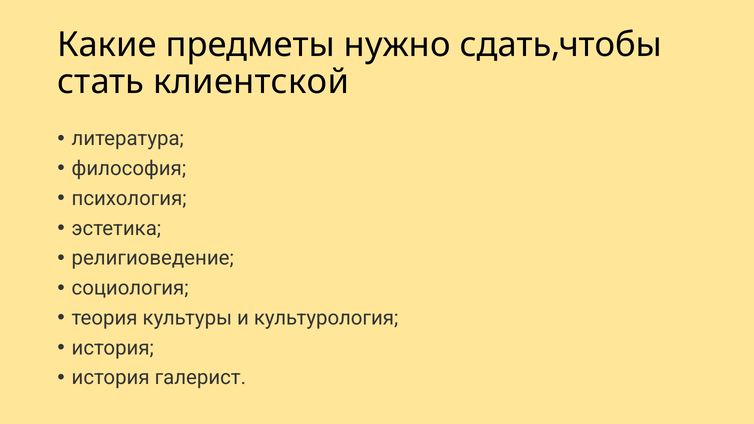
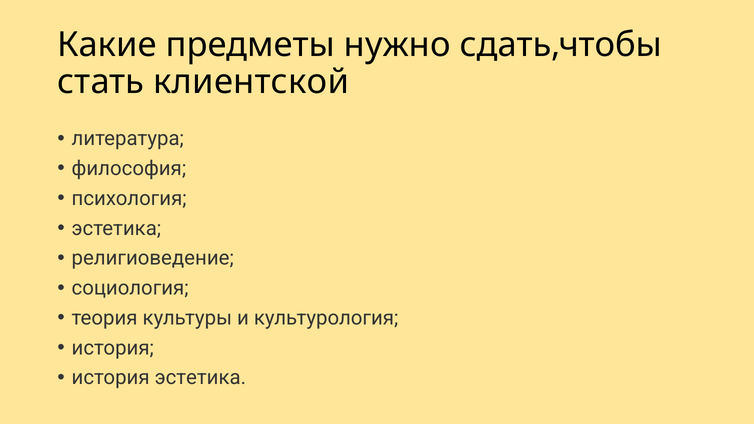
история галерист: галерист -> эстетика
